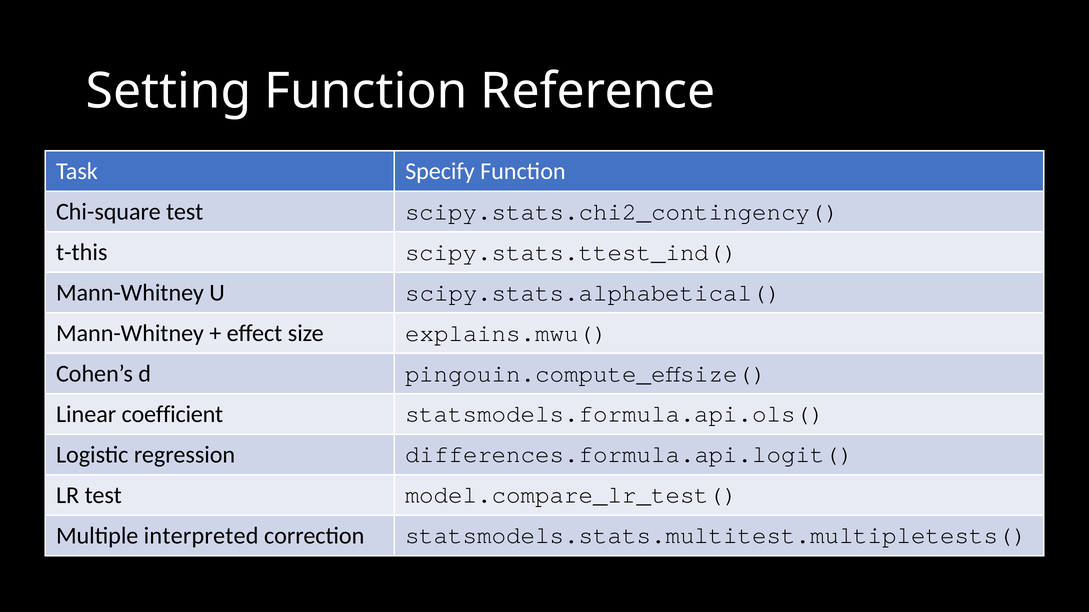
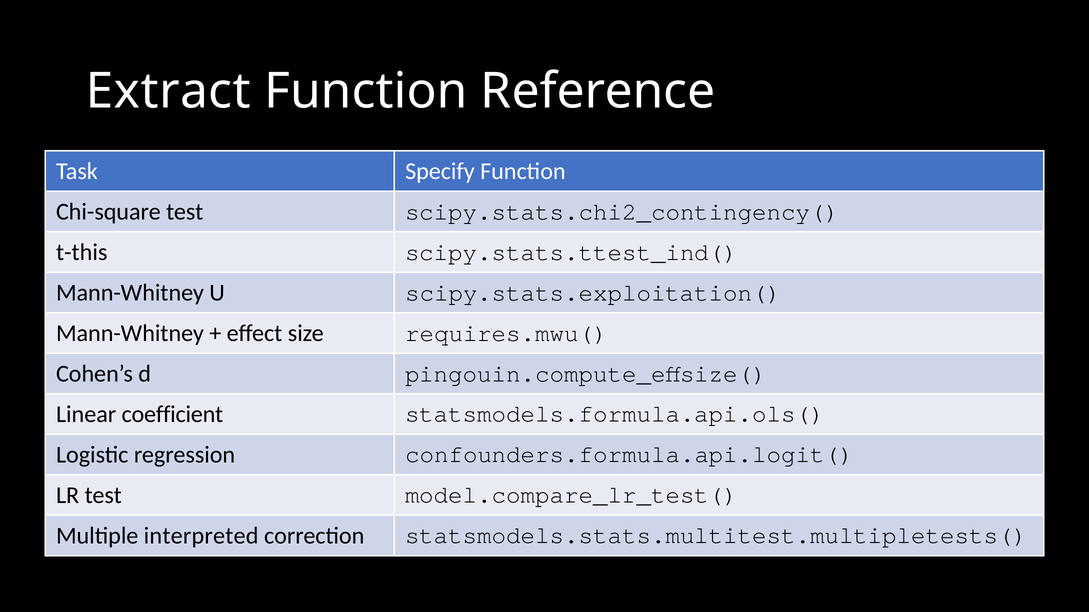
Setting: Setting -> Extract
scipy.stats.alphabetical(: scipy.stats.alphabetical( -> scipy.stats.exploitation(
explains.mwu(: explains.mwu( -> requires.mwu(
differences.formula.api.logit(: differences.formula.api.logit( -> confounders.formula.api.logit(
